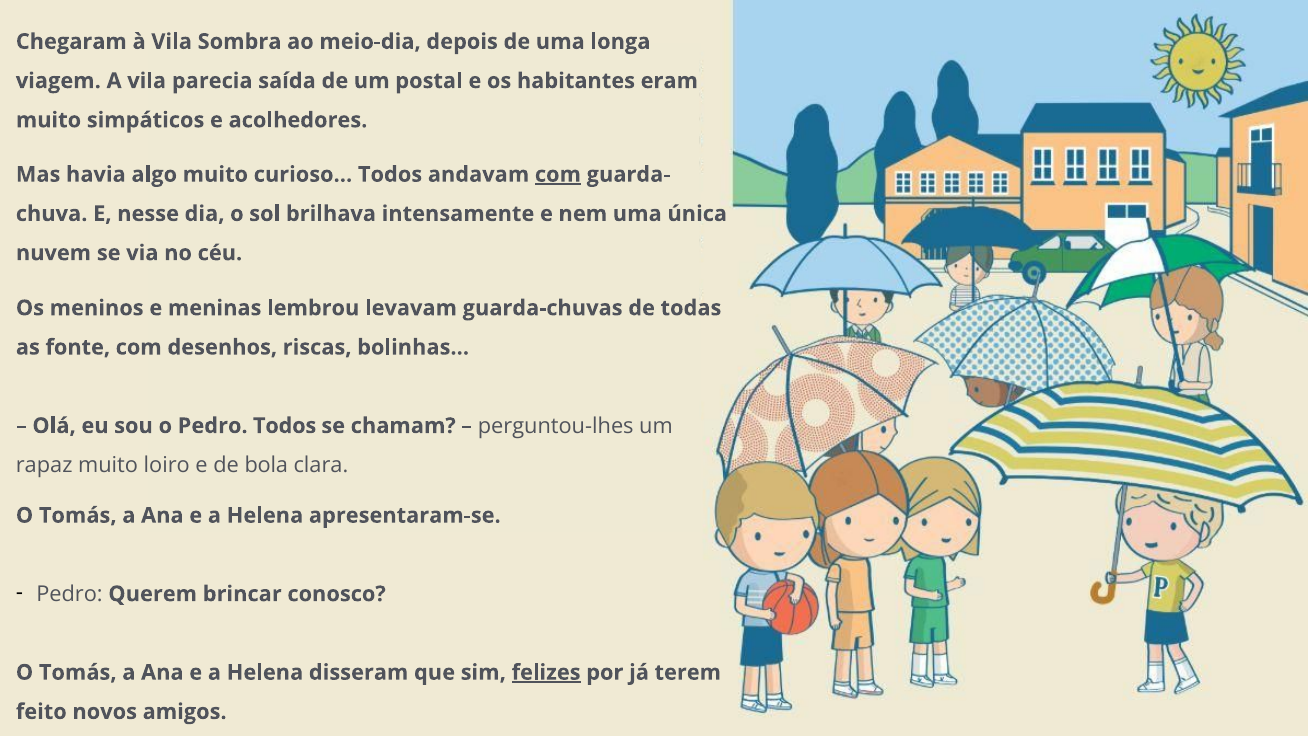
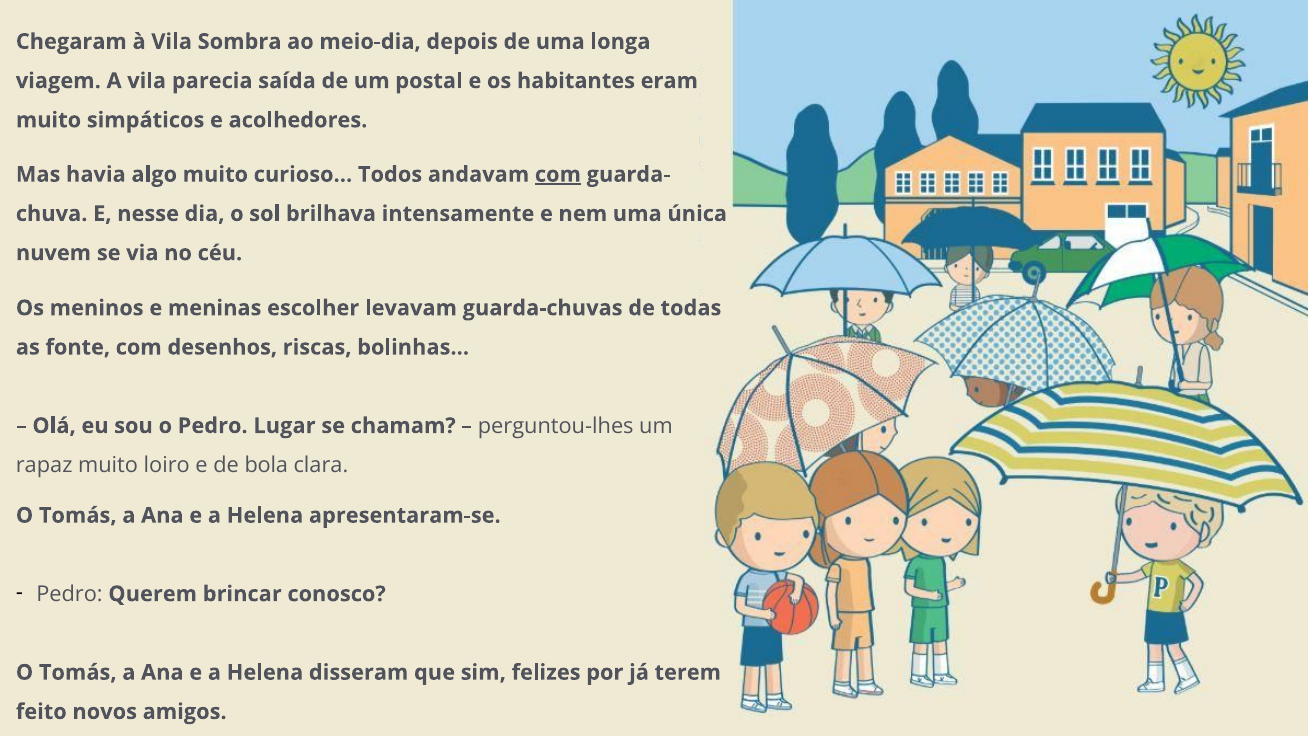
lembrou: lembrou -> escolher
Pedro Todos: Todos -> Lugar
felizes underline: present -> none
